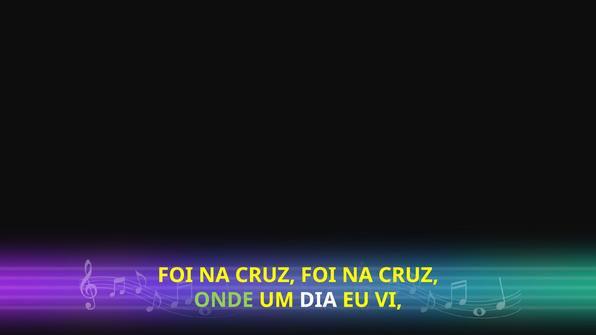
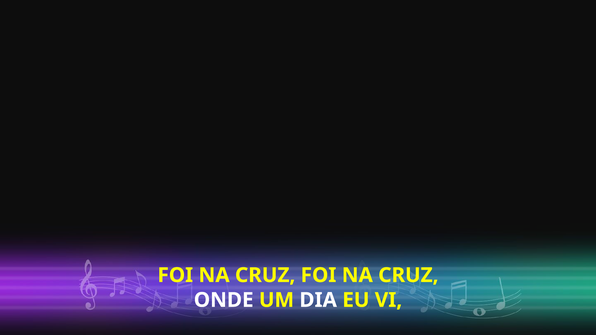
ONDE colour: light green -> white
